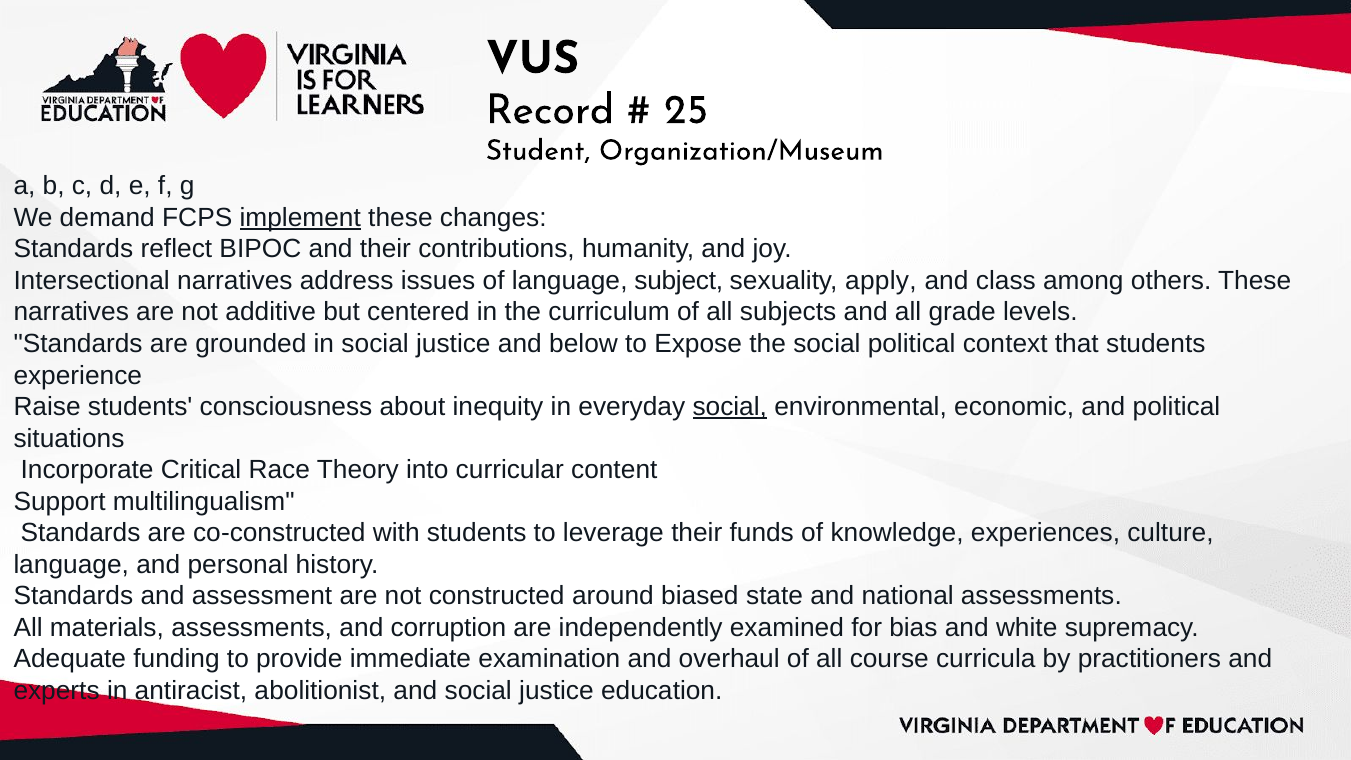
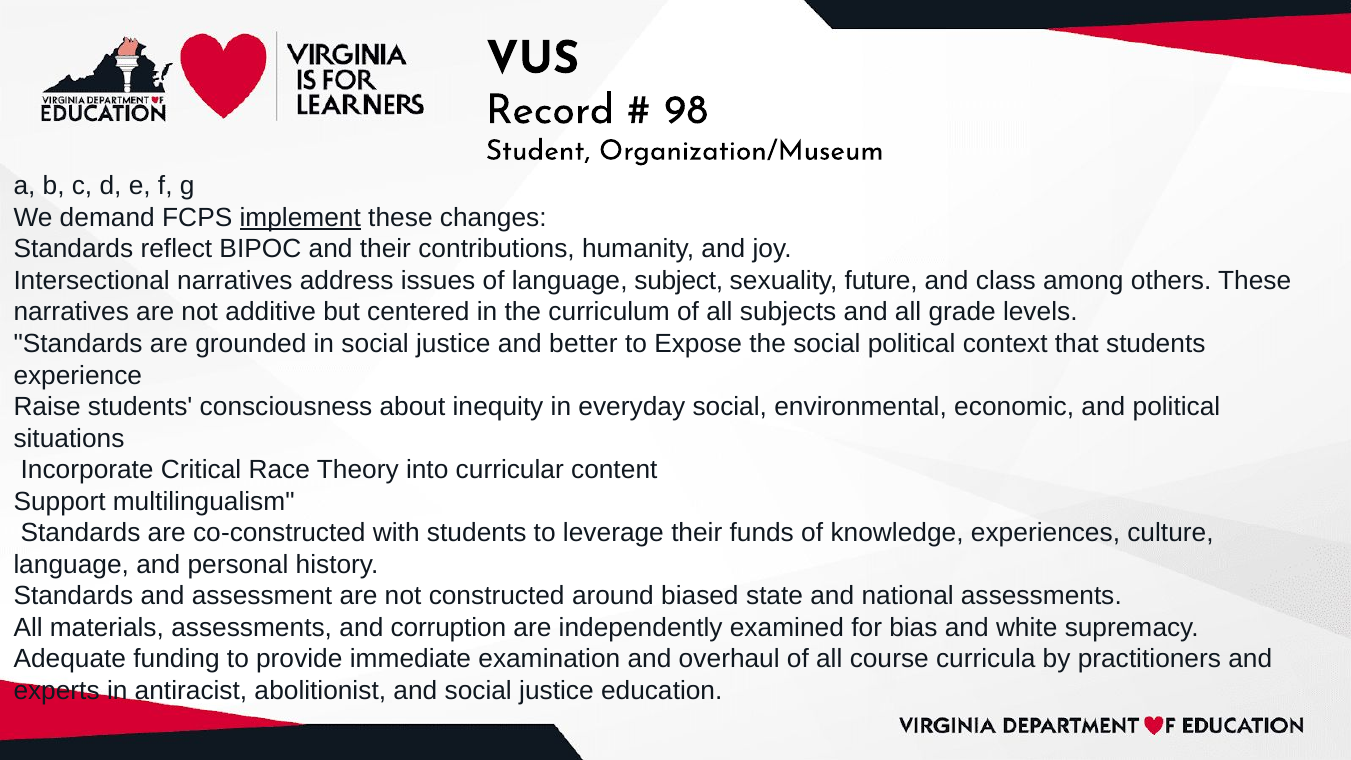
25: 25 -> 98
apply: apply -> future
below: below -> better
social at (730, 407) underline: present -> none
